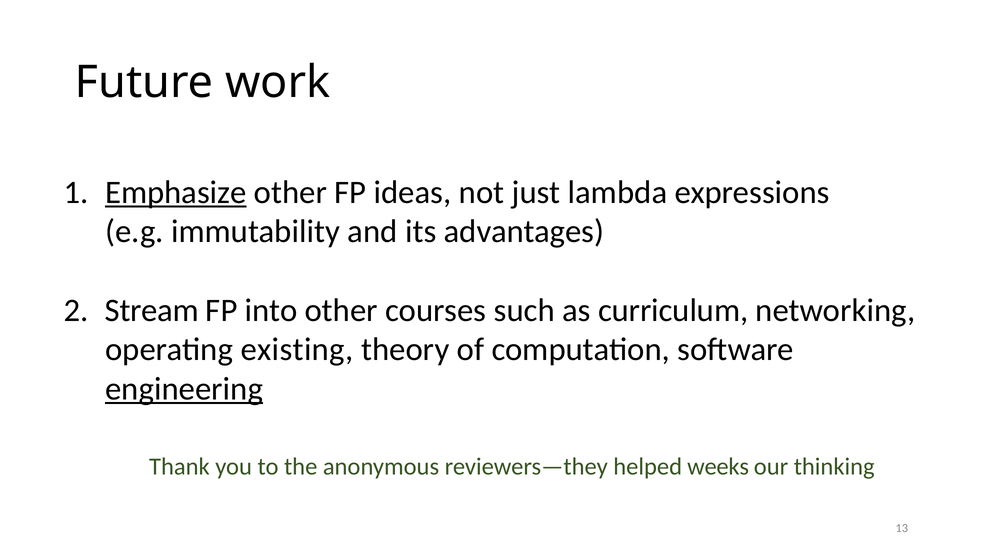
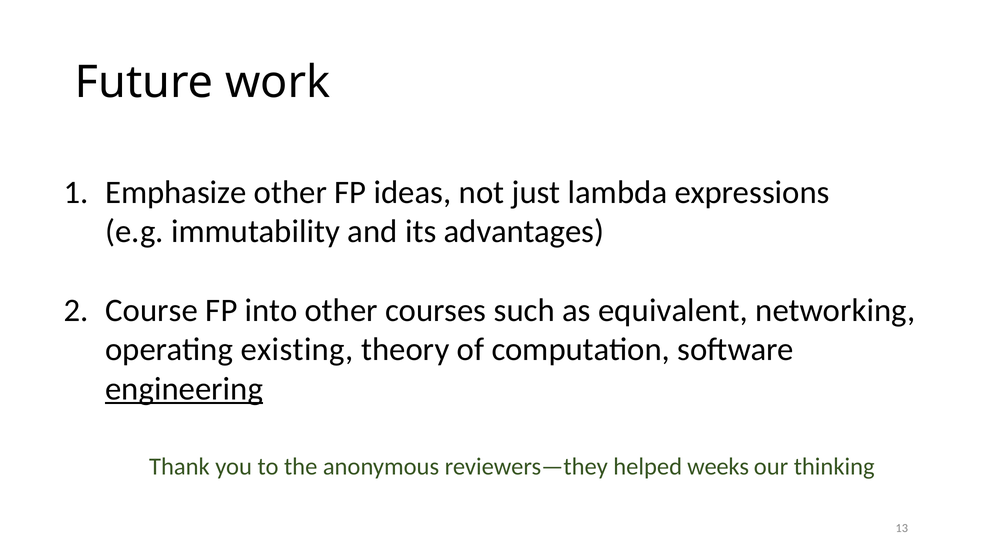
Emphasize underline: present -> none
Stream: Stream -> Course
curriculum: curriculum -> equivalent
